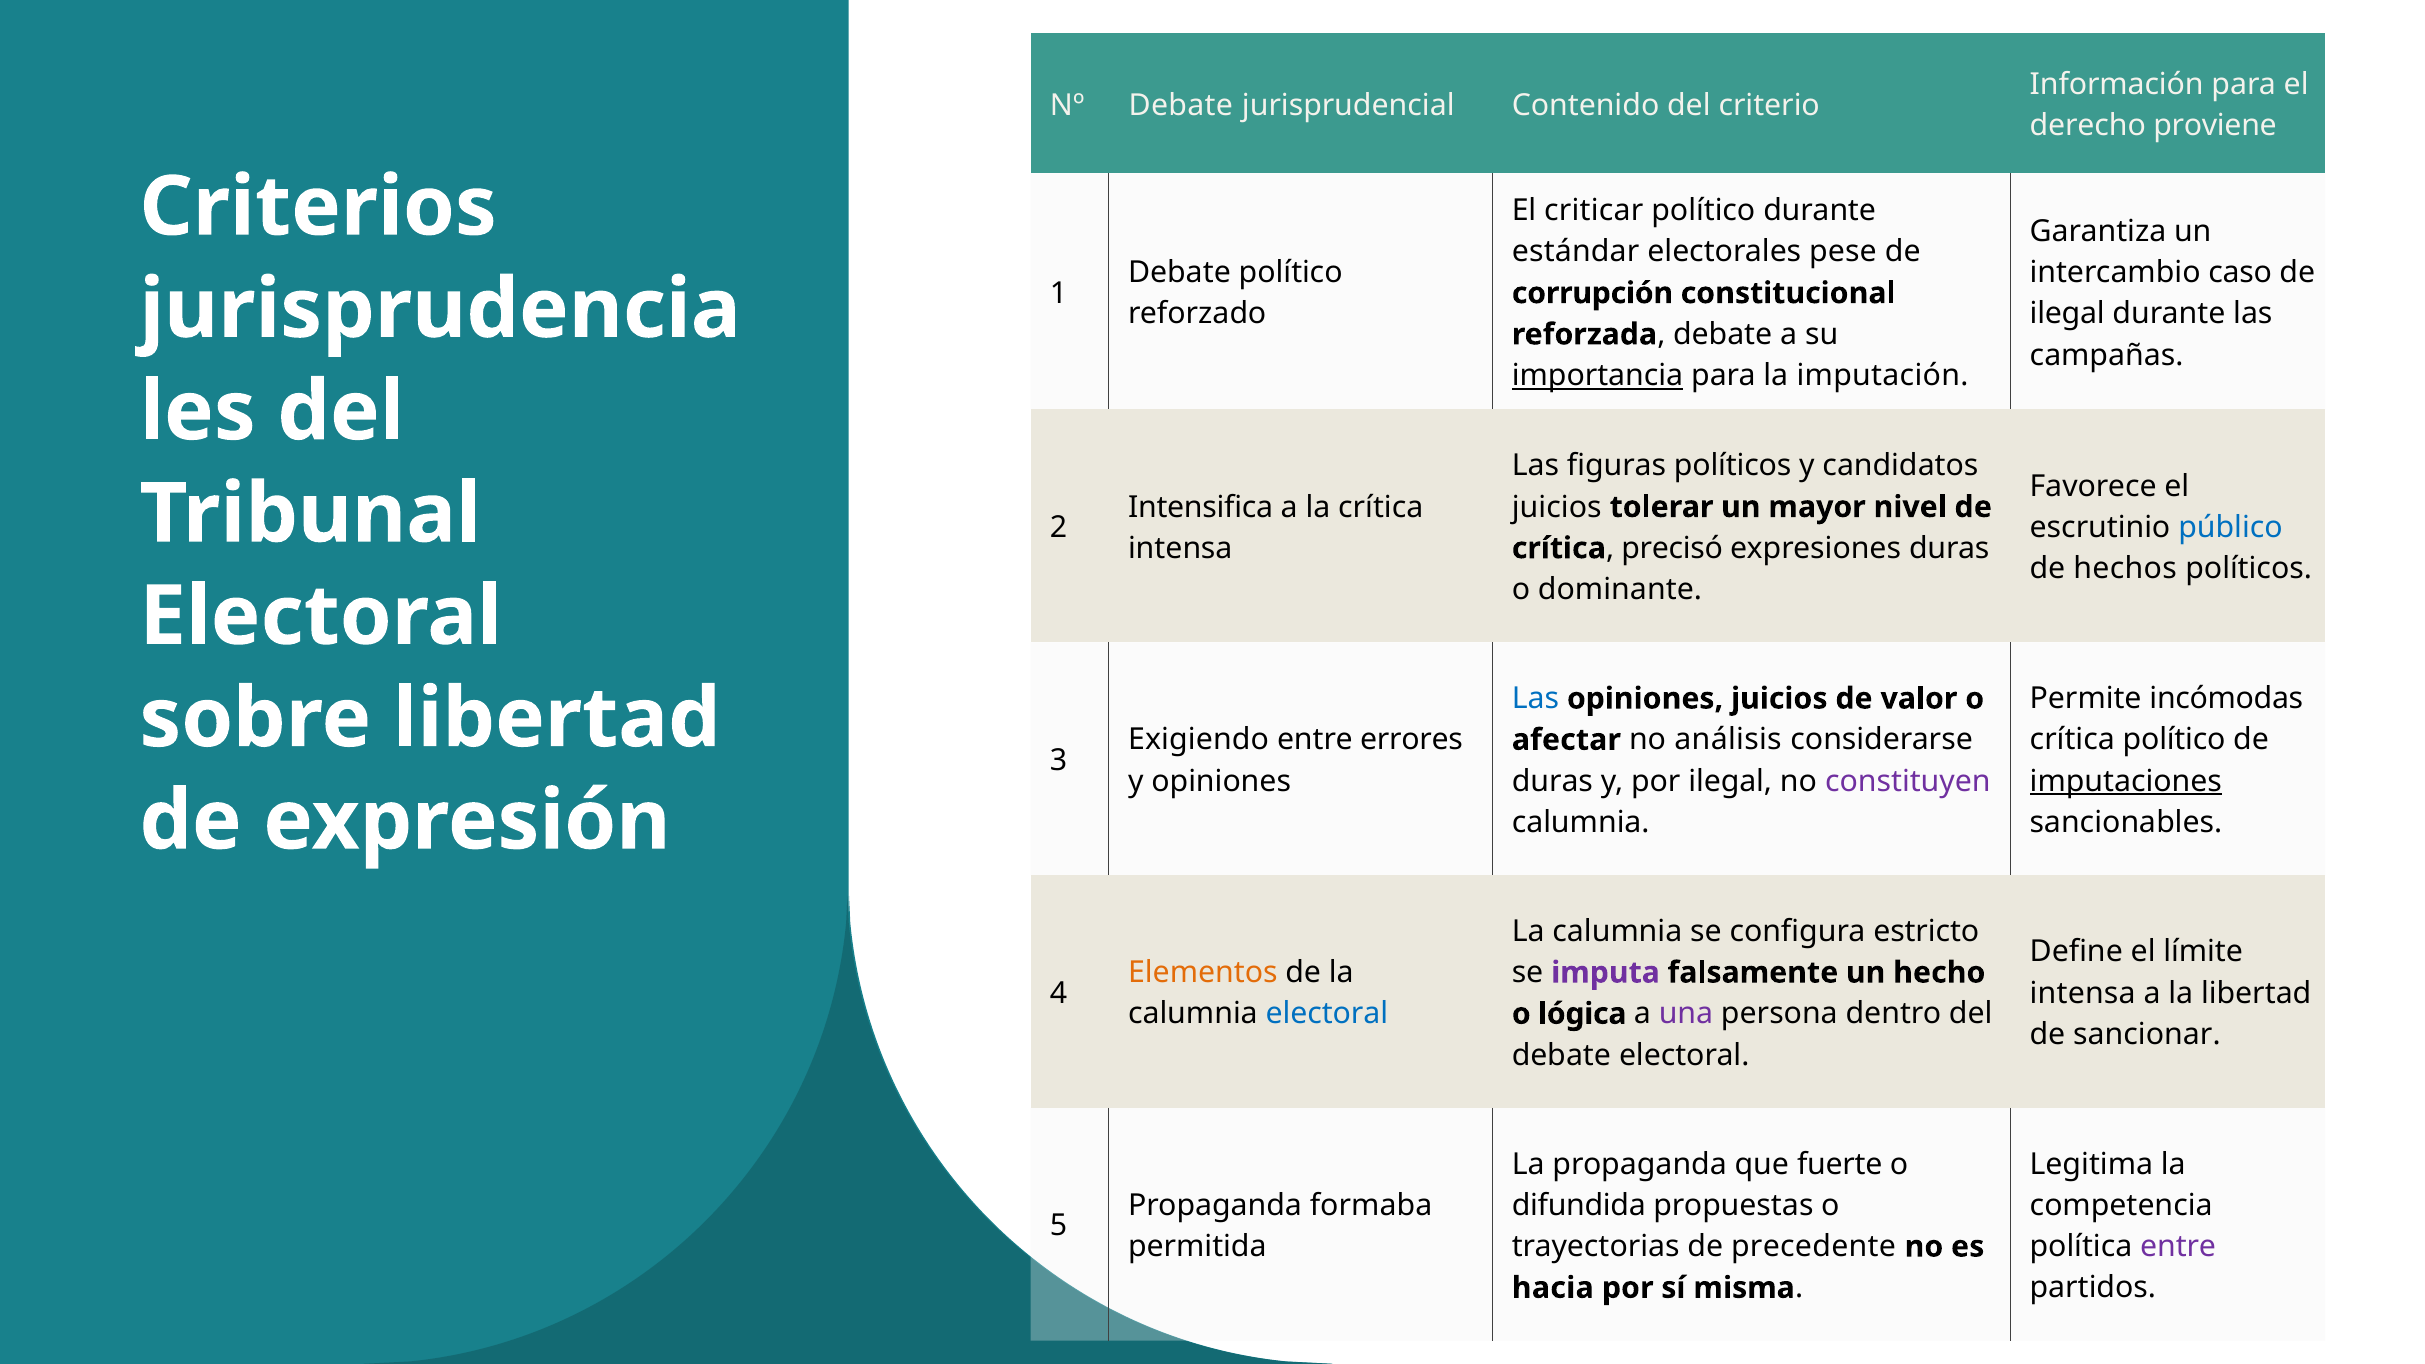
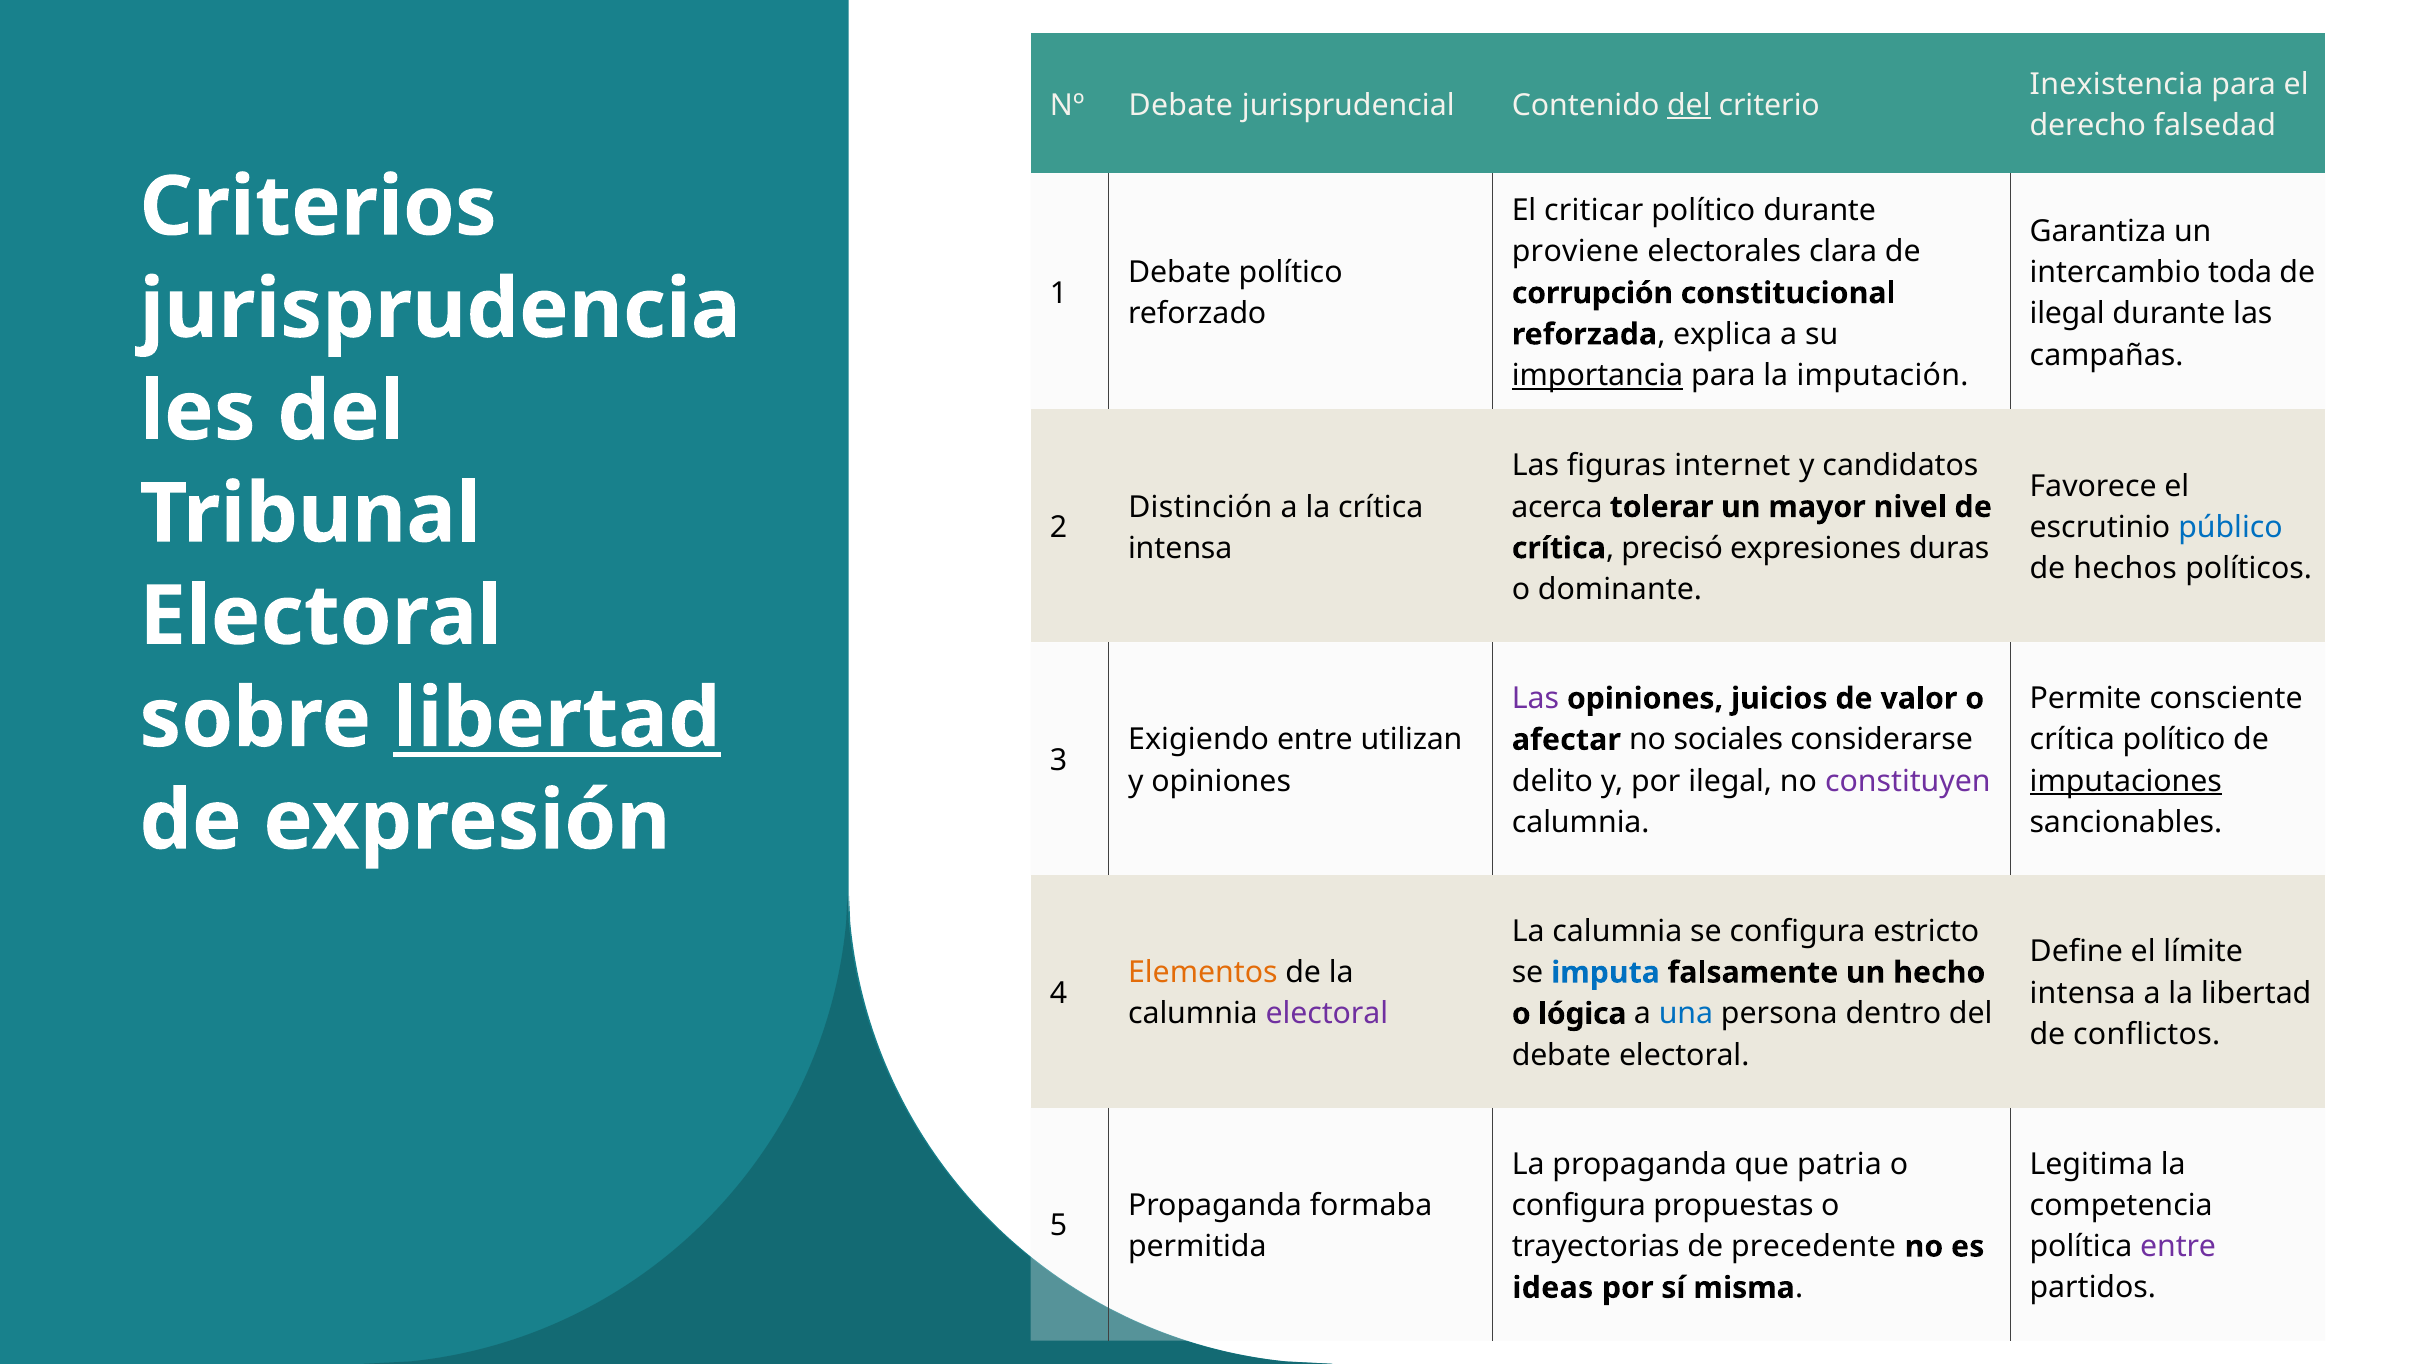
Información: Información -> Inexistencia
del at (1689, 105) underline: none -> present
proviene: proviene -> falsedad
estándar: estándar -> proviene
pese: pese -> clara
caso: caso -> toda
reforzada debate: debate -> explica
figuras políticos: políticos -> internet
Intensifica: Intensifica -> Distinción
juicios at (1557, 507): juicios -> acerca
Las at (1535, 699) colour: blue -> purple
incómodas: incómodas -> consciente
libertad at (557, 719) underline: none -> present
errores: errores -> utilizan
análisis: análisis -> sociales
duras at (1552, 781): duras -> delito
imputa colour: purple -> blue
electoral at (1327, 1014) colour: blue -> purple
una colour: purple -> blue
sancionar: sancionar -> conflictos
fuerte: fuerte -> patria
difundida at (1579, 1205): difundida -> configura
hacia: hacia -> ideas
